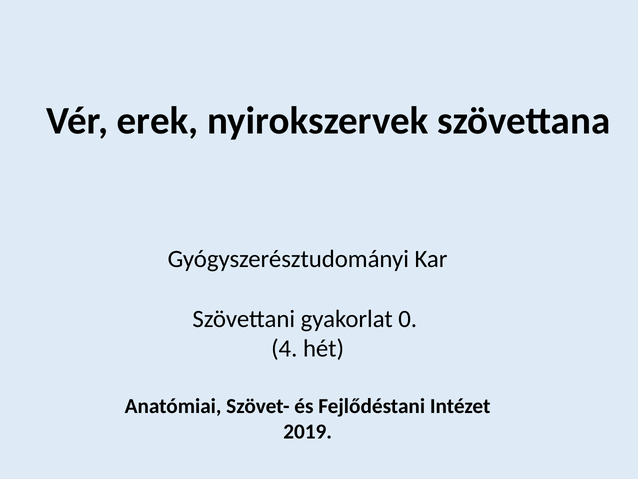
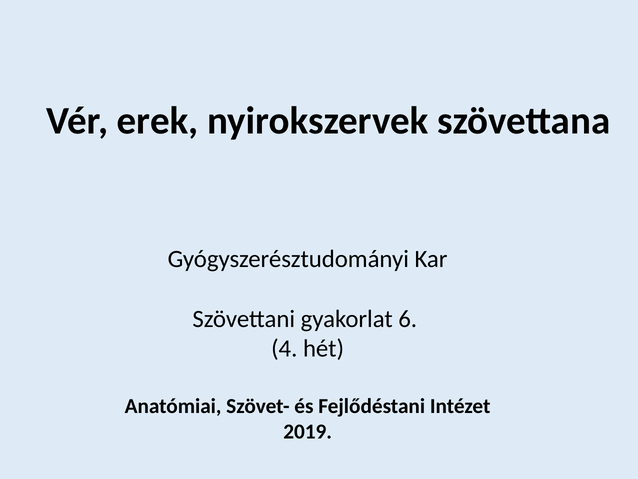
0: 0 -> 6
